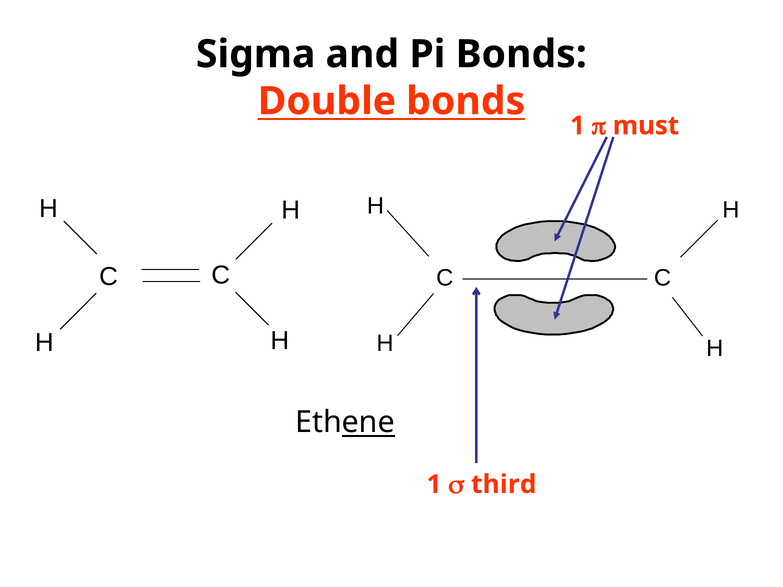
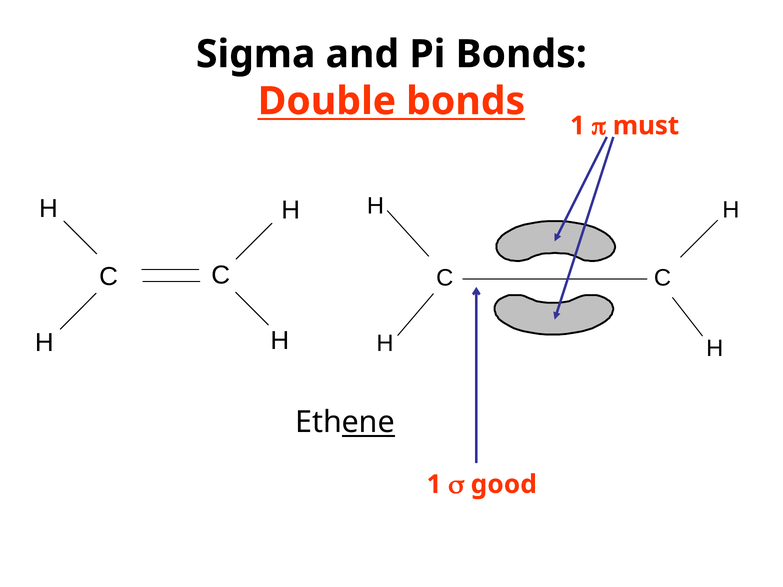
third: third -> good
